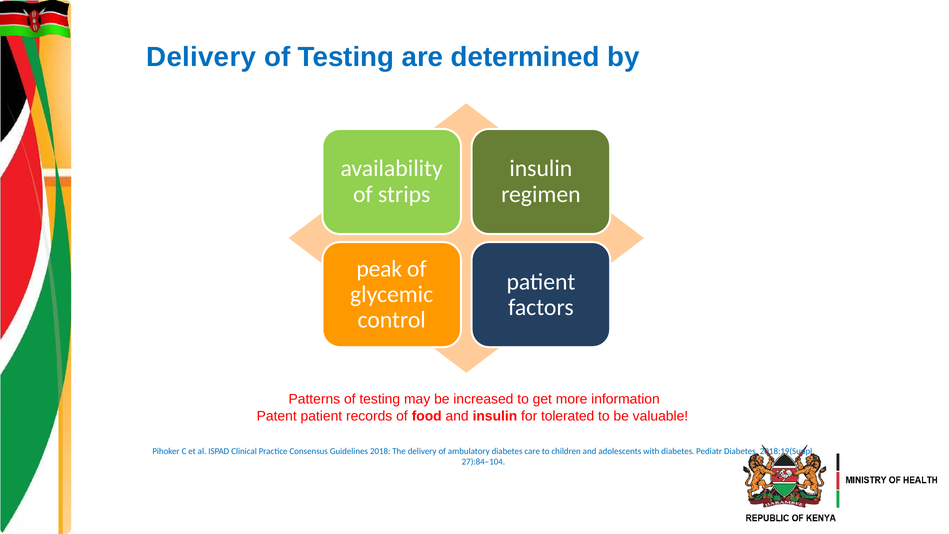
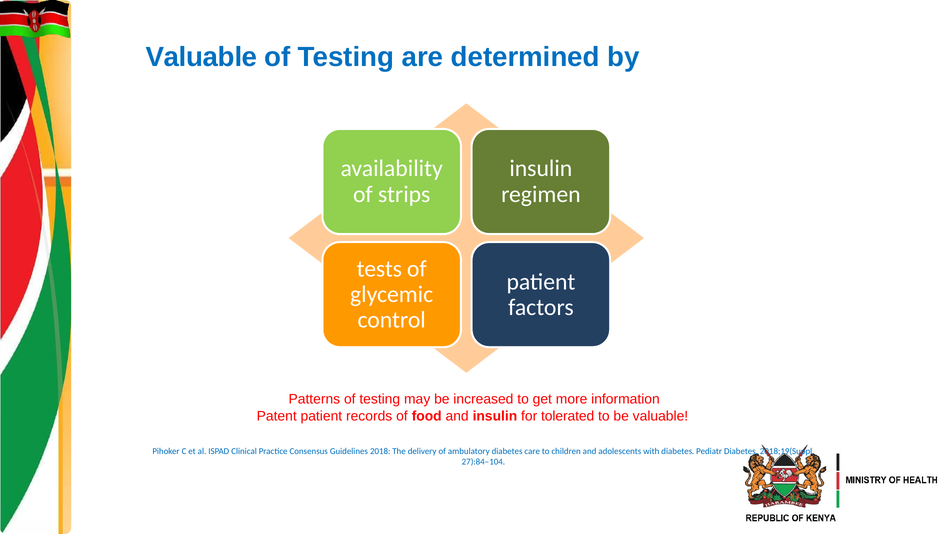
Delivery at (201, 57): Delivery -> Valuable
peak: peak -> tests
